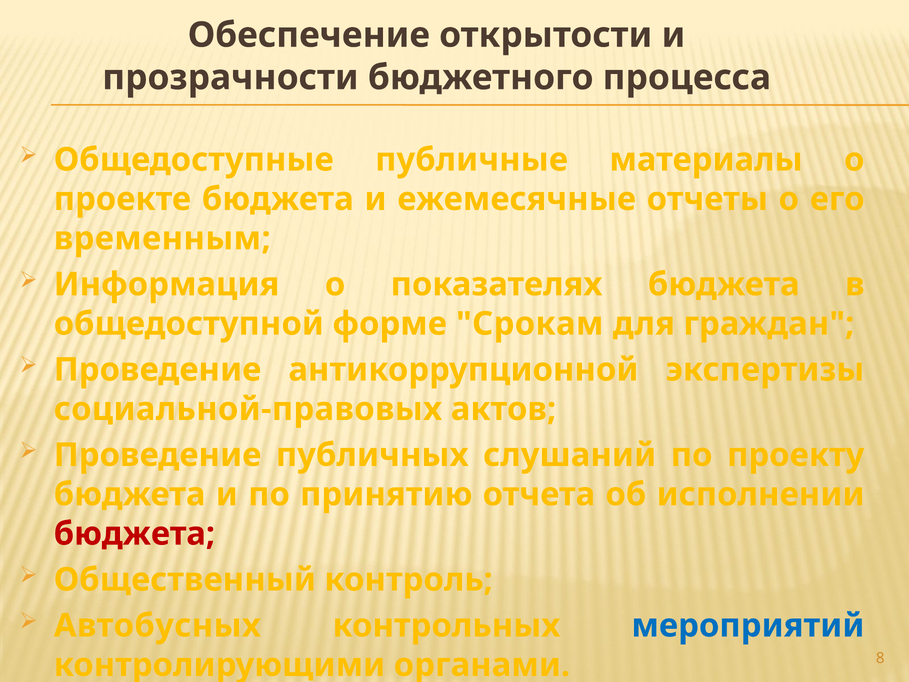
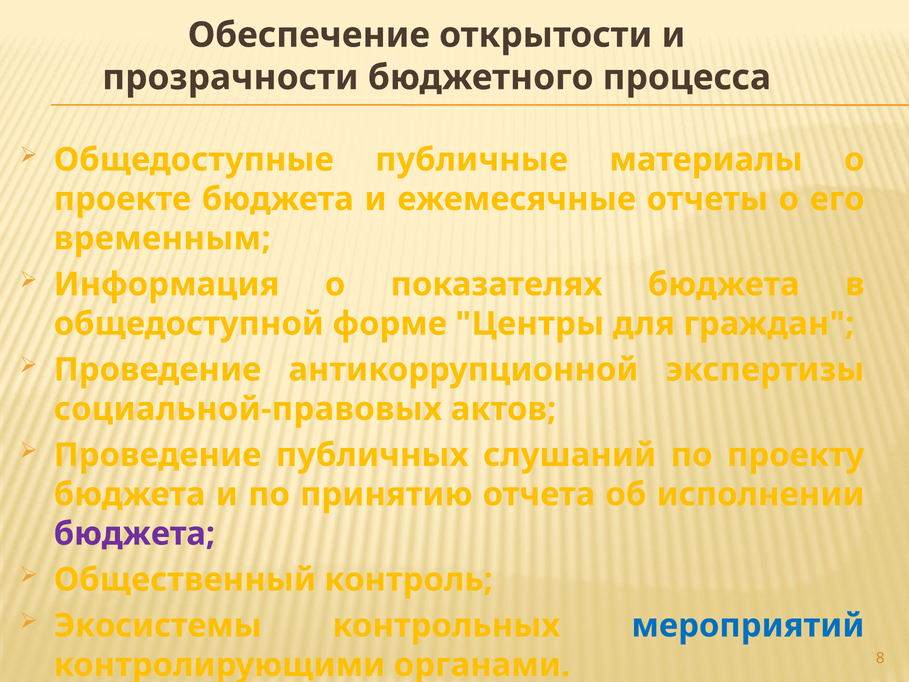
Срокам: Срокам -> Центры
бюджета at (134, 534) colour: red -> purple
Автобусных: Автобусных -> Экосистемы
